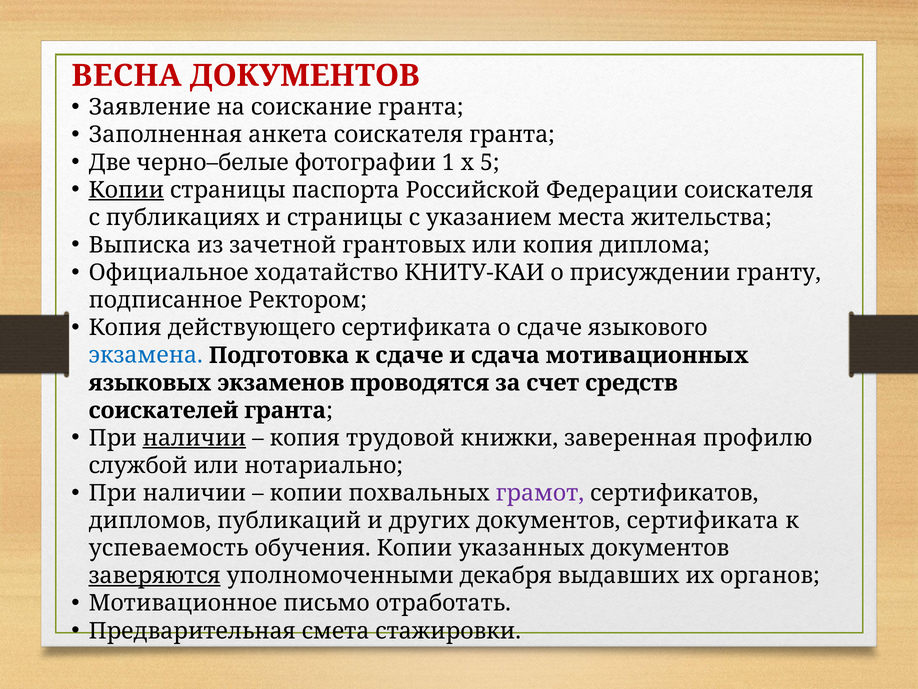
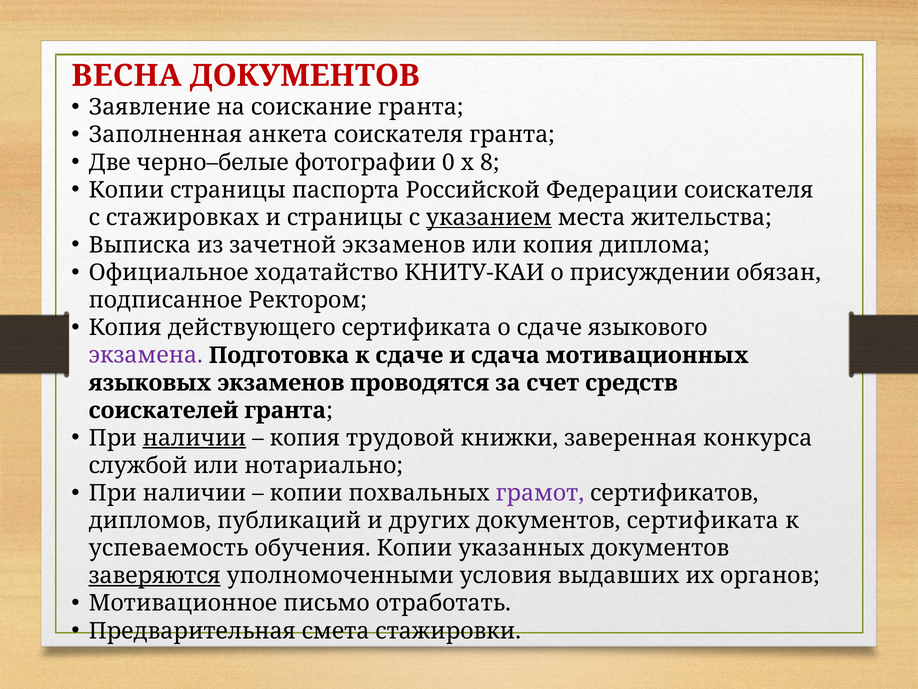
1: 1 -> 0
5: 5 -> 8
Копии at (126, 190) underline: present -> none
публикациях: публикациях -> стажировках
указанием underline: none -> present
зачетной грантовых: грантовых -> экзаменов
гранту: гранту -> обязан
экзамена colour: blue -> purple
профилю: профилю -> конкурса
декабря: декабря -> условия
